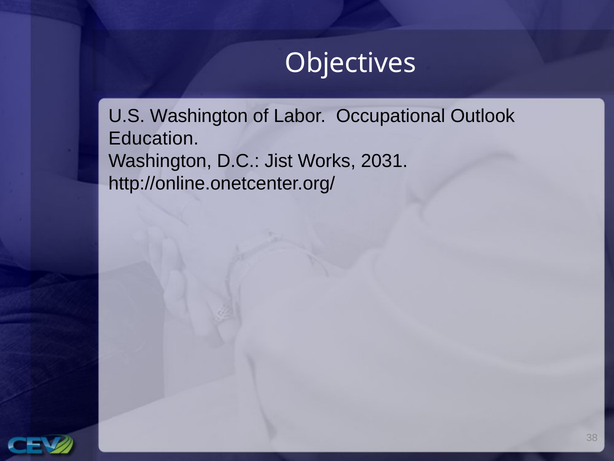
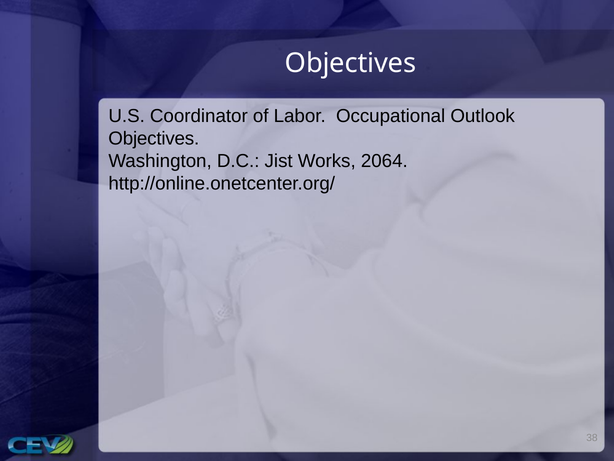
U.S Washington: Washington -> Coordinator
Education at (154, 138): Education -> Objectives
2031: 2031 -> 2064
